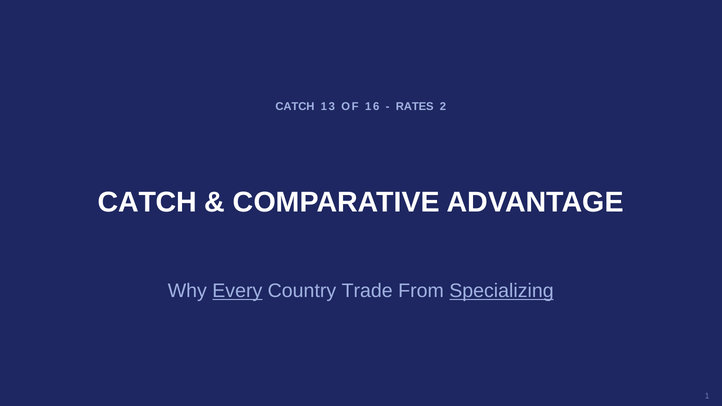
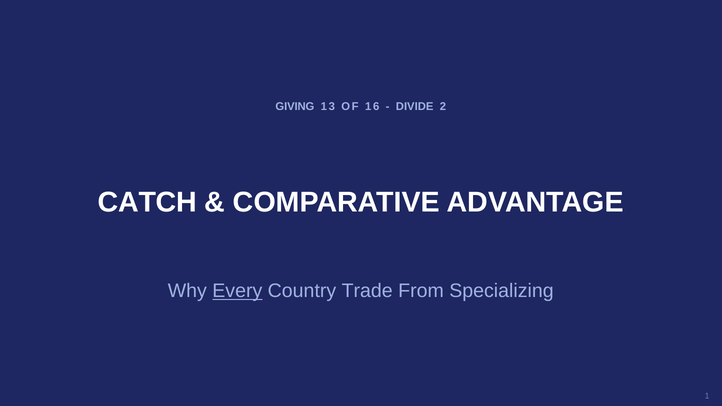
CATCH at (295, 106): CATCH -> GIVING
RATES: RATES -> DIVIDE
Specializing underline: present -> none
